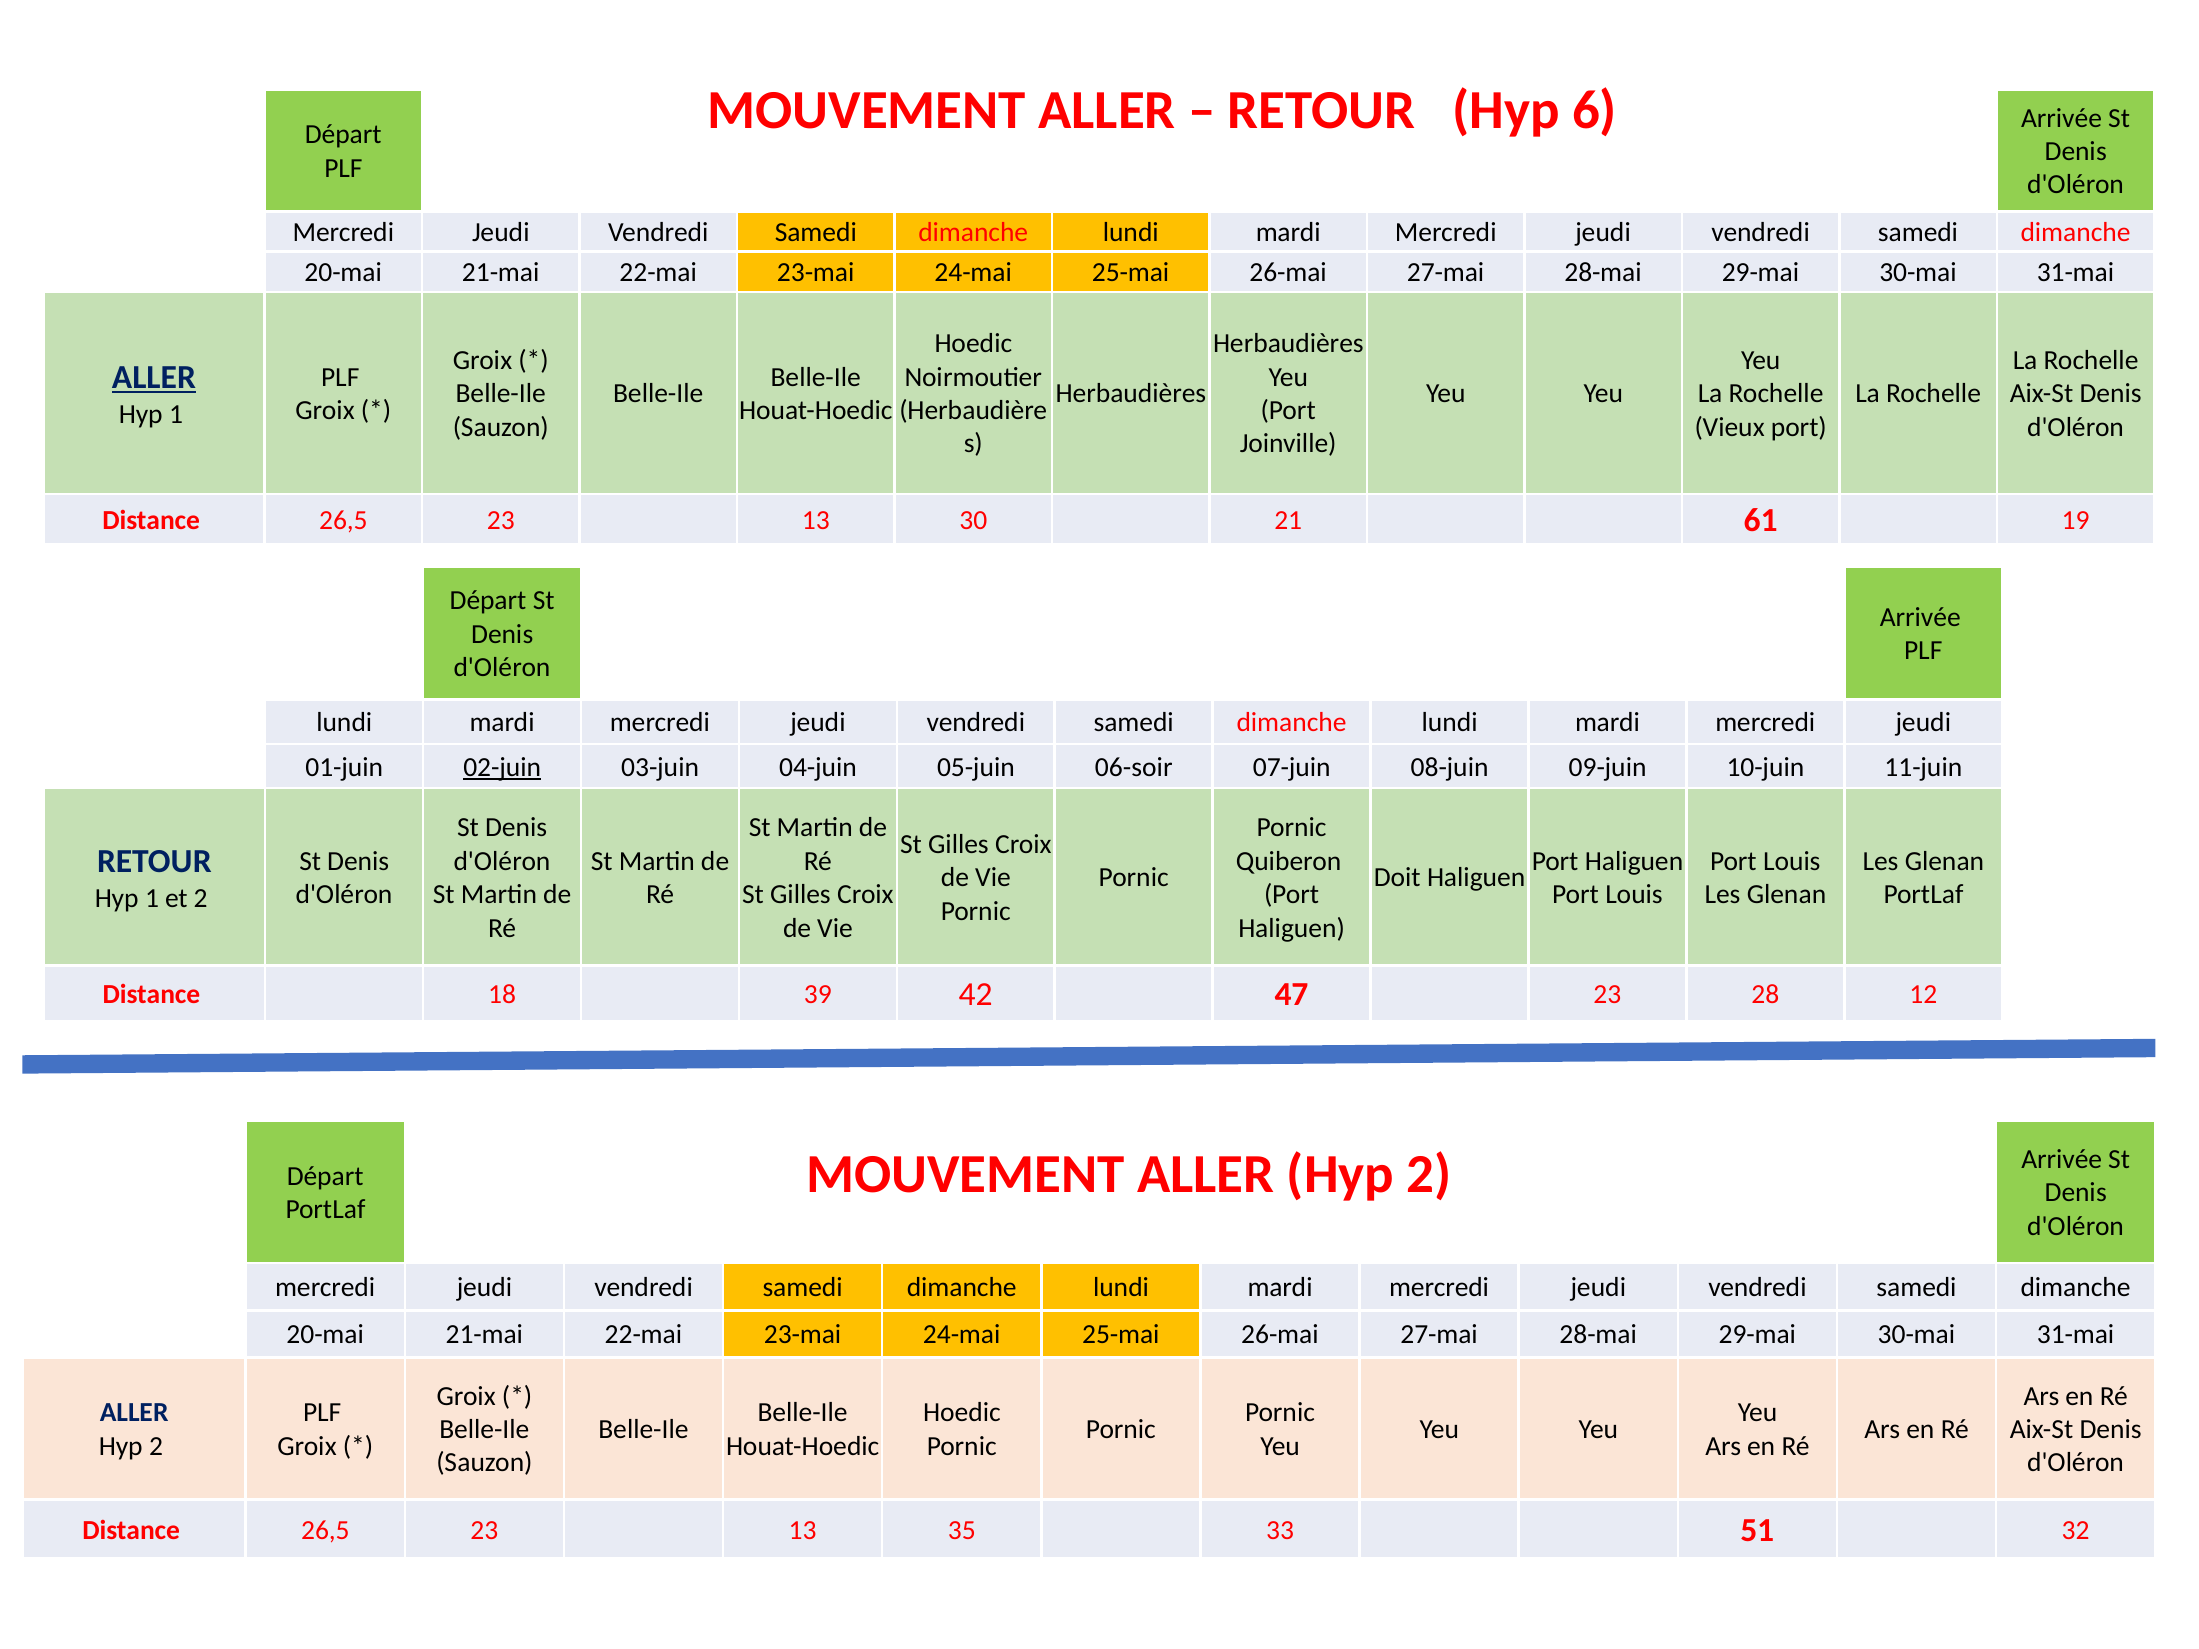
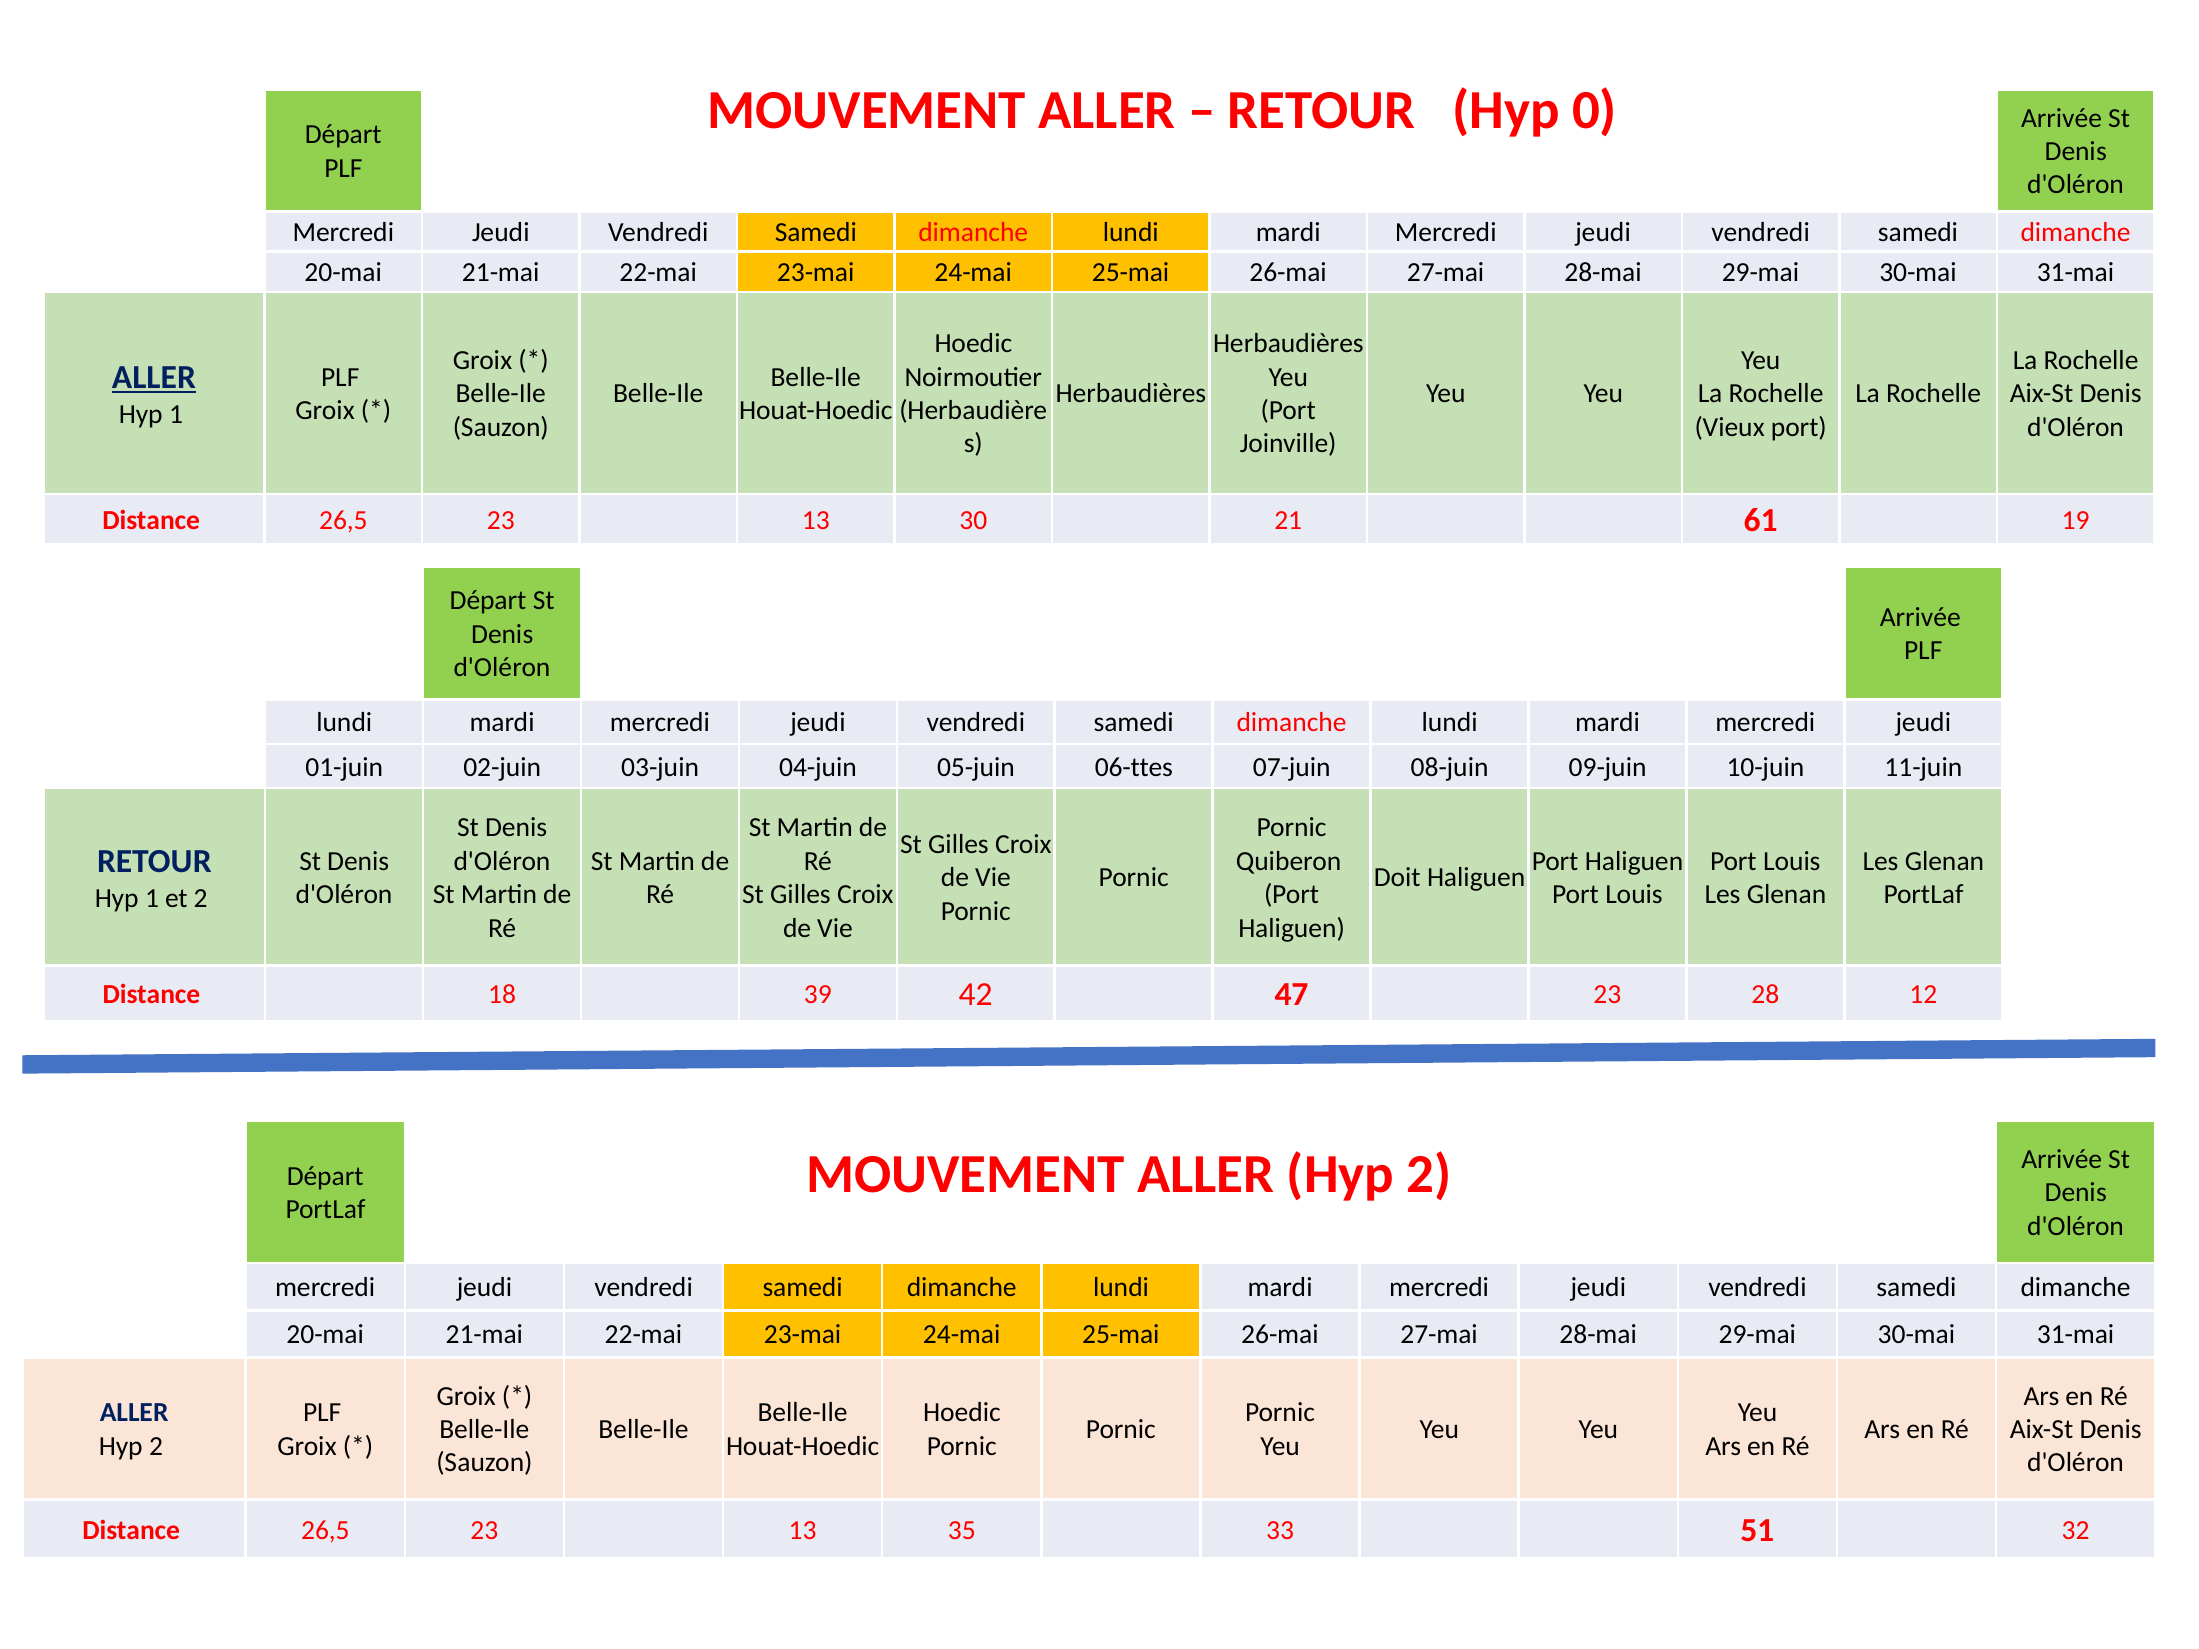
6: 6 -> 0
02-juin underline: present -> none
06-soir: 06-soir -> 06-ttes
